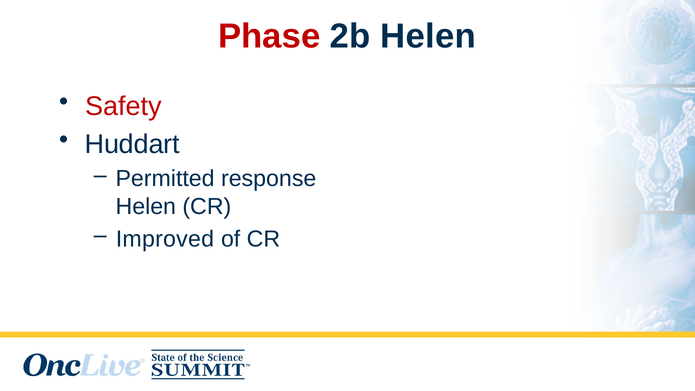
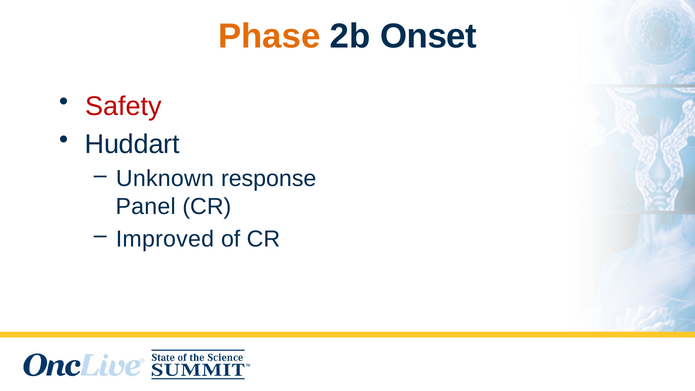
Phase colour: red -> orange
2b Helen: Helen -> Onset
Permitted: Permitted -> Unknown
Helen at (146, 207): Helen -> Panel
